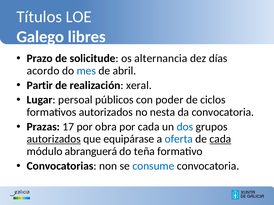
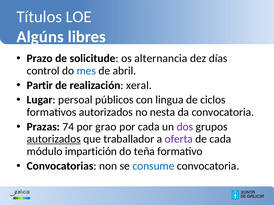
Galego: Galego -> Algúns
acordo: acordo -> control
poder: poder -> lingua
17: 17 -> 74
obra: obra -> grao
dos colour: blue -> purple
equipárase: equipárase -> traballador
oferta colour: blue -> purple
cada at (220, 139) underline: present -> none
abranguerá: abranguerá -> impartición
